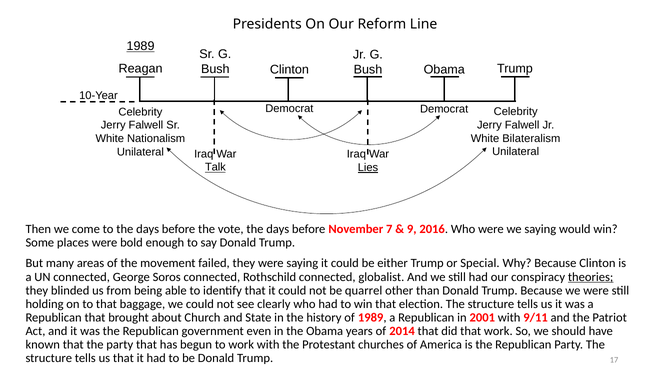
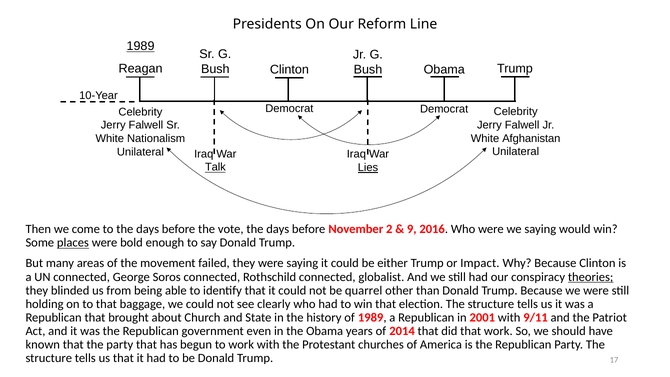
Bilateralism: Bilateralism -> Afghanistan
7: 7 -> 2
places underline: none -> present
Special: Special -> Impact
